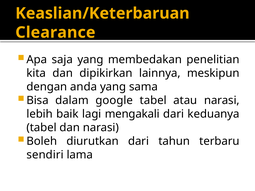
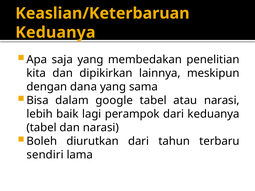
Clearance at (55, 32): Clearance -> Keduanya
anda: anda -> dana
mengakali: mengakali -> perampok
